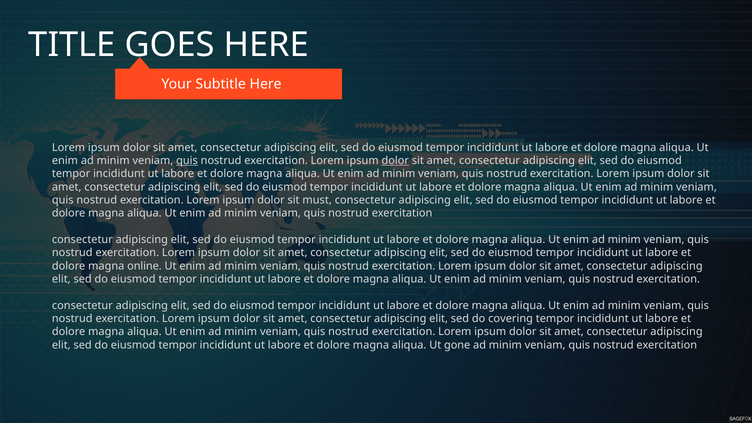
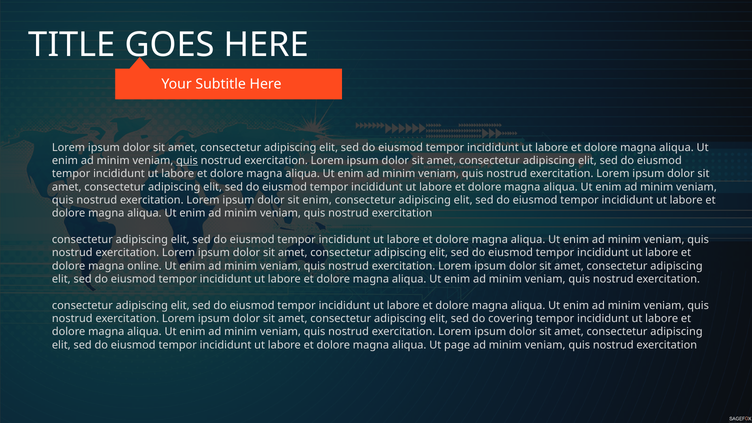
dolor at (395, 161) underline: present -> none
sit must: must -> enim
gone: gone -> page
